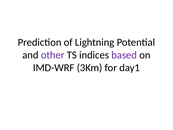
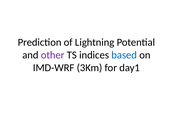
based colour: purple -> blue
